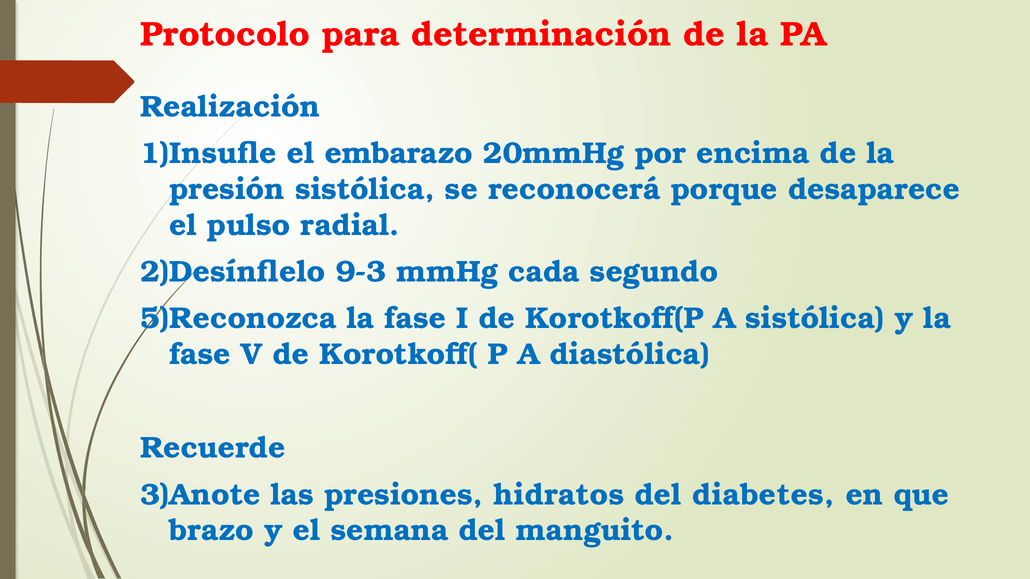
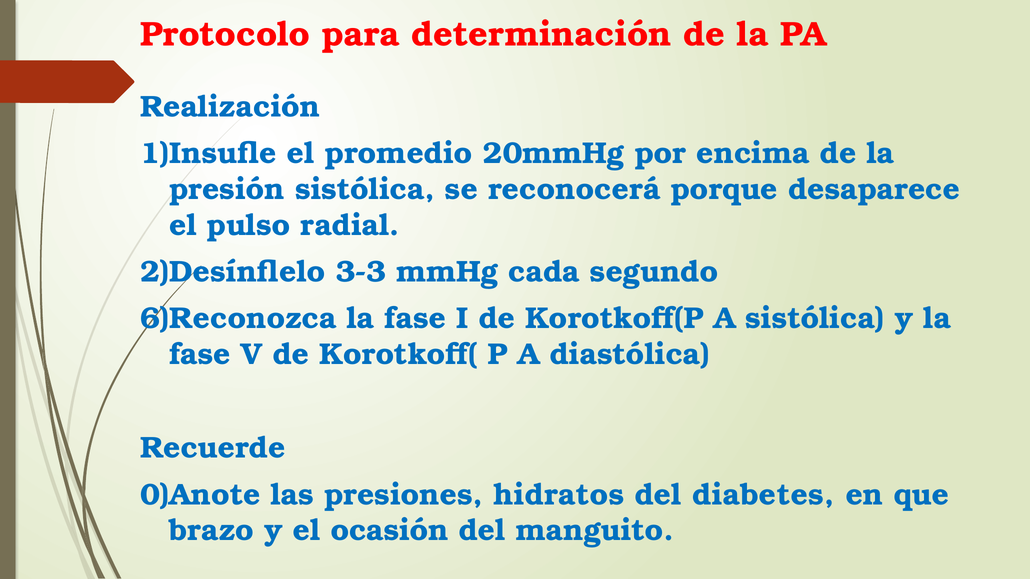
embarazo: embarazo -> promedio
9-3: 9-3 -> 3-3
5)Reconozca: 5)Reconozca -> 6)Reconozca
3)Anote: 3)Anote -> 0)Anote
semana: semana -> ocasión
